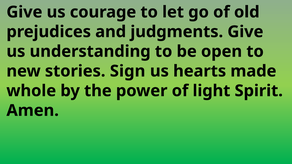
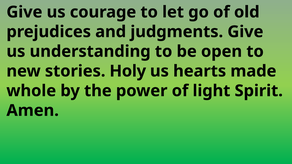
Sign: Sign -> Holy
